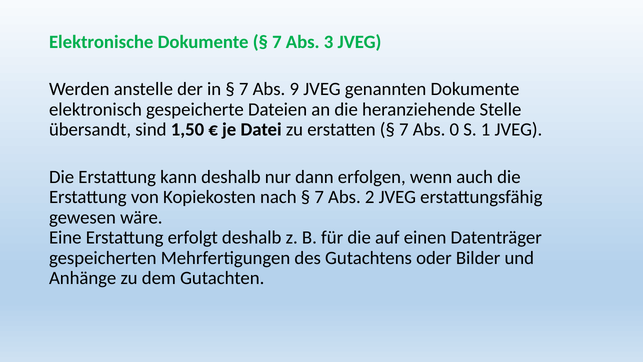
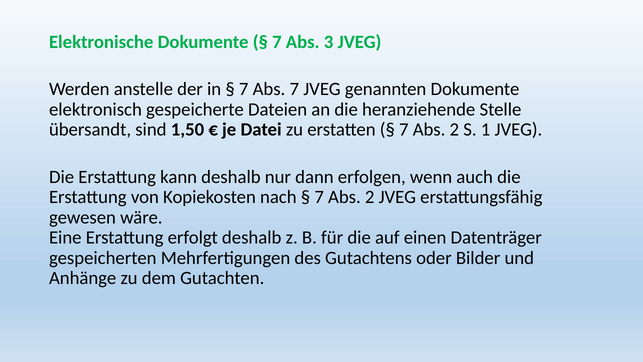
Abs 9: 9 -> 7
0 at (454, 130): 0 -> 2
